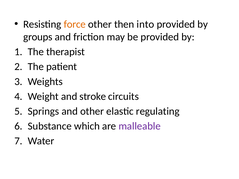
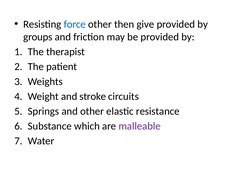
force colour: orange -> blue
into: into -> give
regulating: regulating -> resistance
